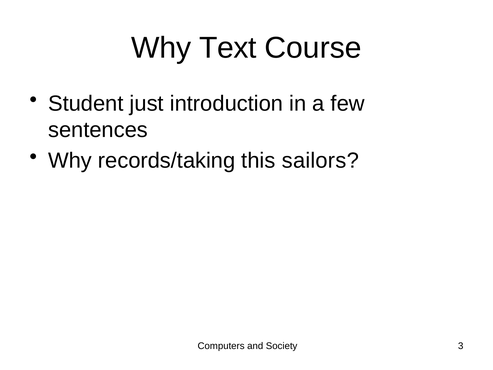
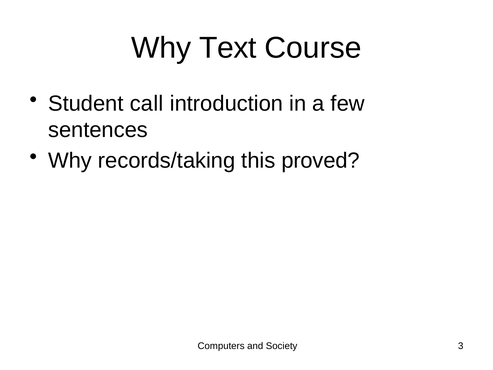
just: just -> call
sailors: sailors -> proved
